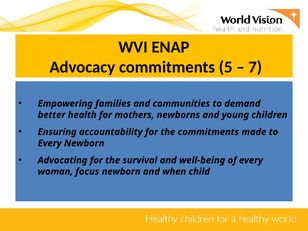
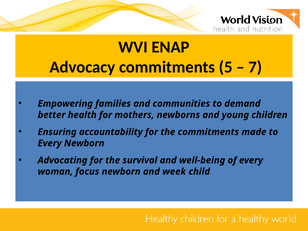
when: when -> week
